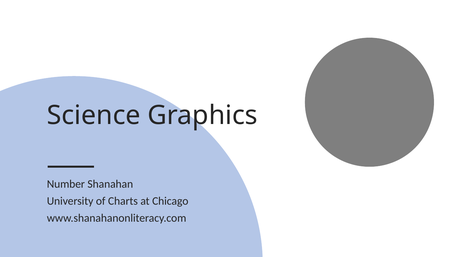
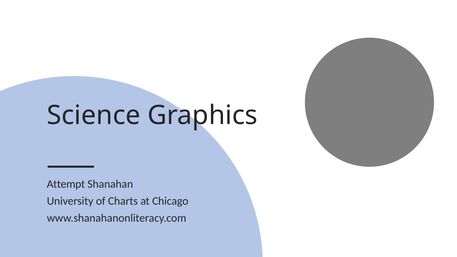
Number: Number -> Attempt
